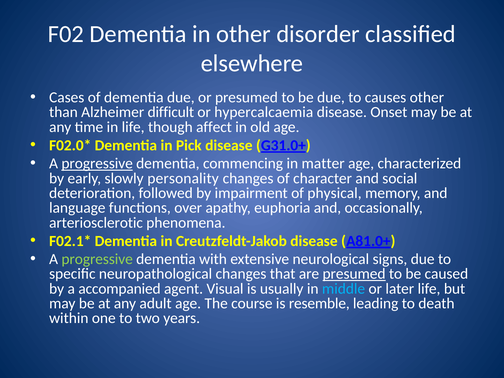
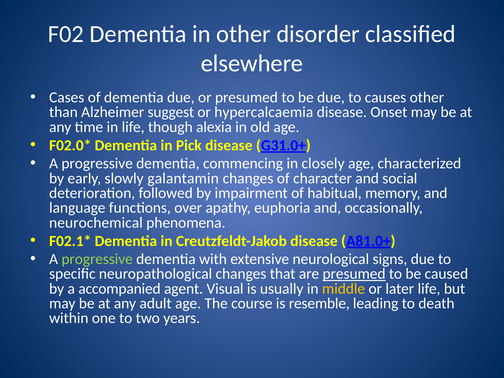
difficult: difficult -> suggest
affect: affect -> alexia
progressive at (97, 164) underline: present -> none
matter: matter -> closely
personality: personality -> galantamin
physical: physical -> habitual
arteriosclerotic: arteriosclerotic -> neurochemical
middle colour: light blue -> yellow
